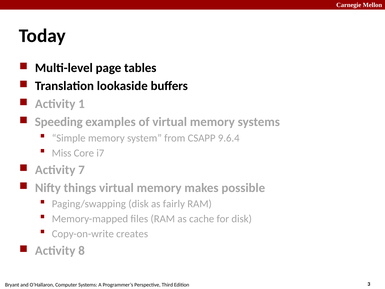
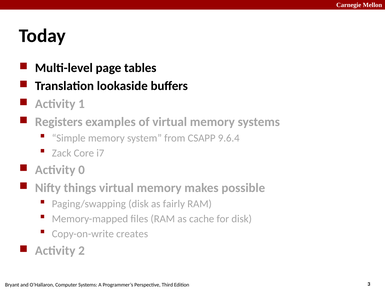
Speeding: Speeding -> Registers
Miss: Miss -> Zack
7: 7 -> 0
8: 8 -> 2
